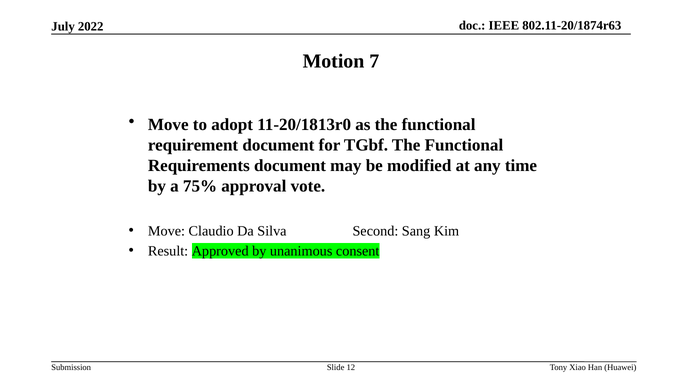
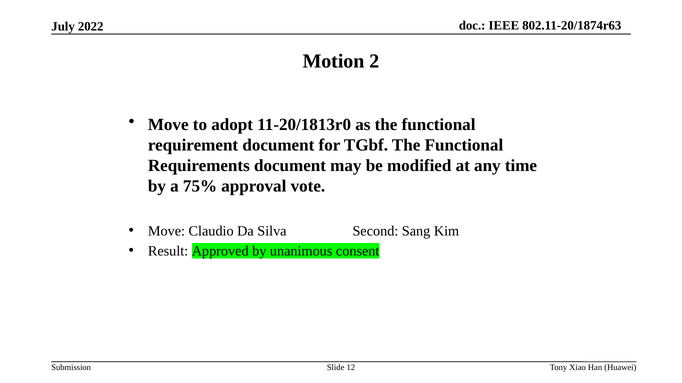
7: 7 -> 2
